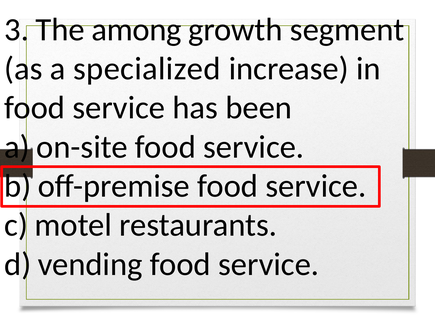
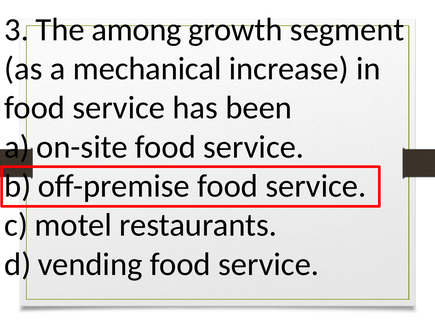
specialized: specialized -> mechanical
